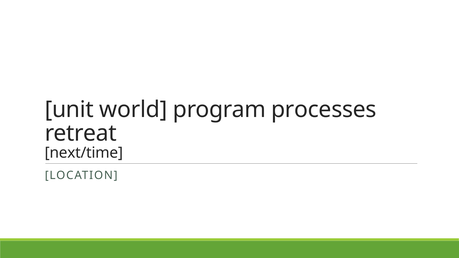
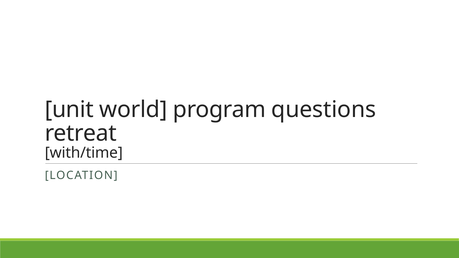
processes: processes -> questions
next/time: next/time -> with/time
